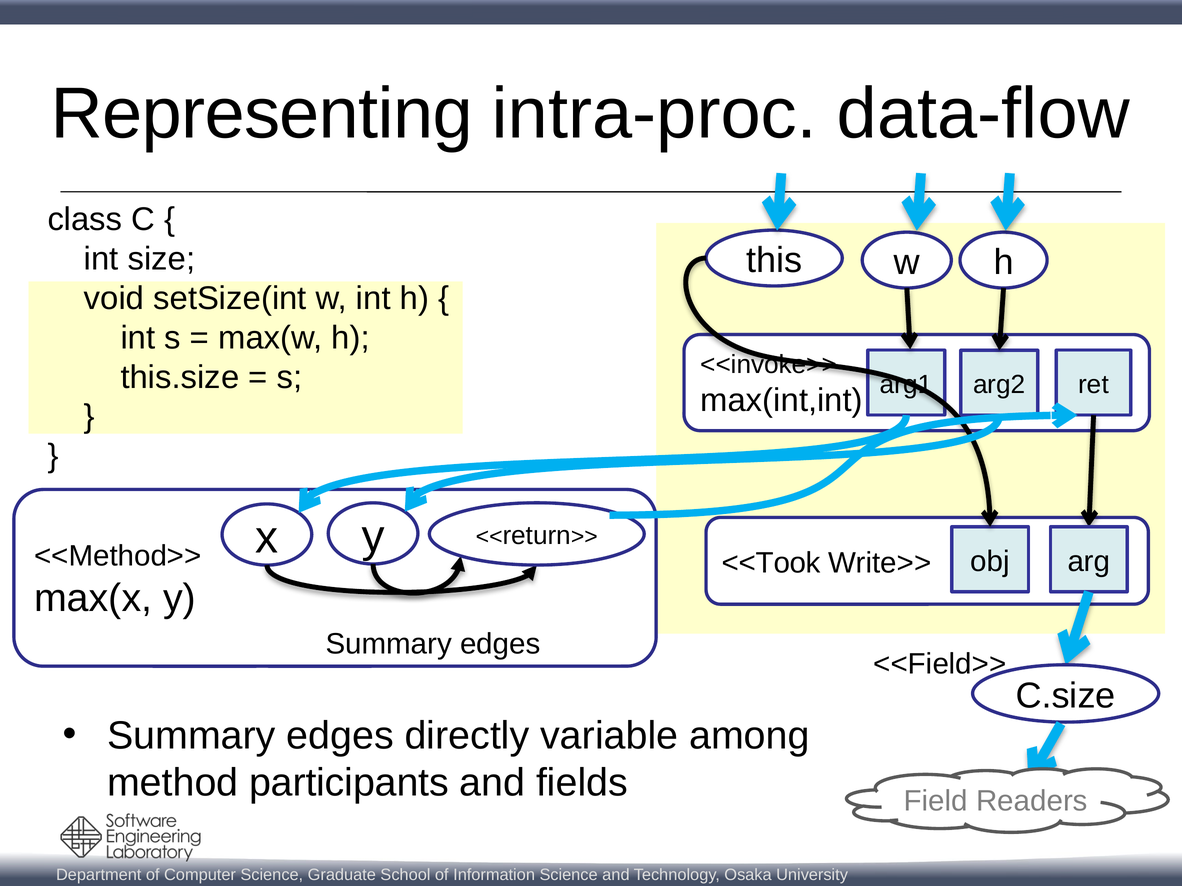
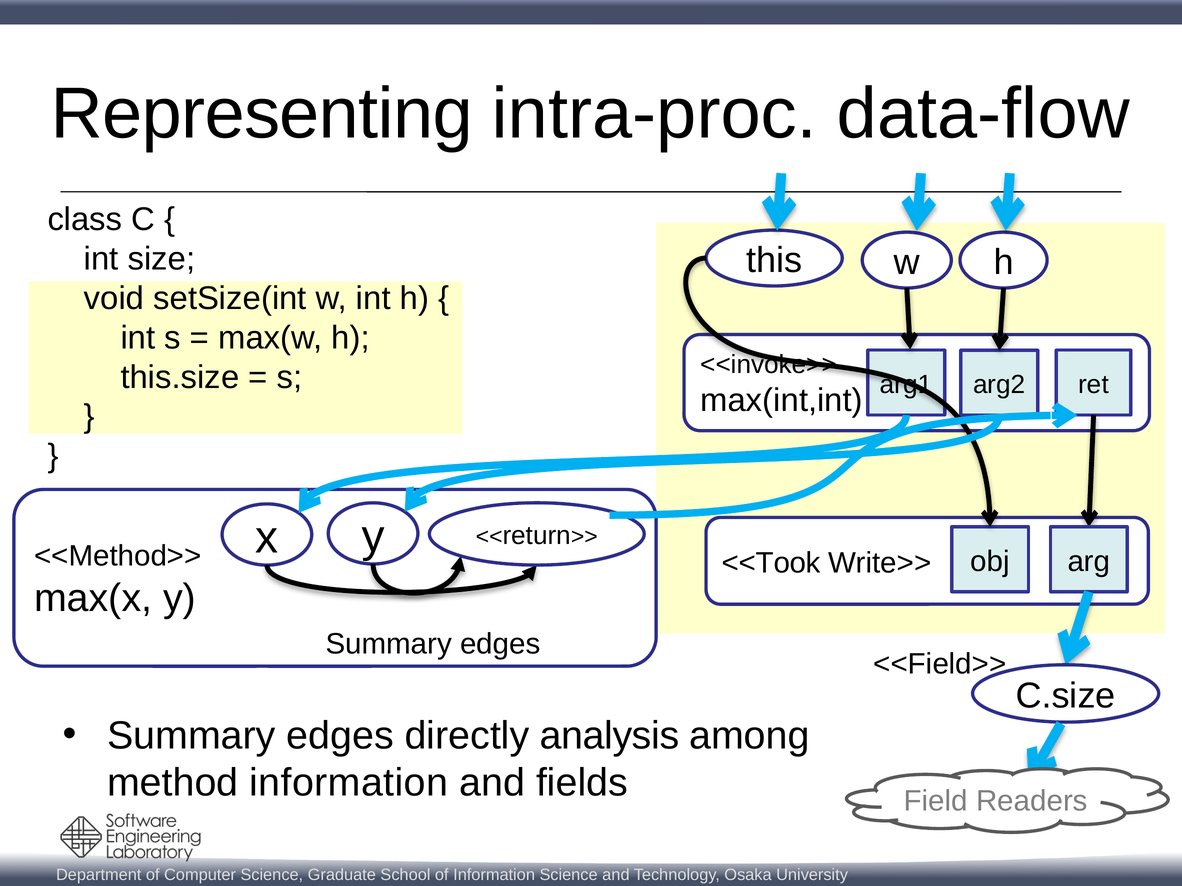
variable: variable -> analysis
method participants: participants -> information
